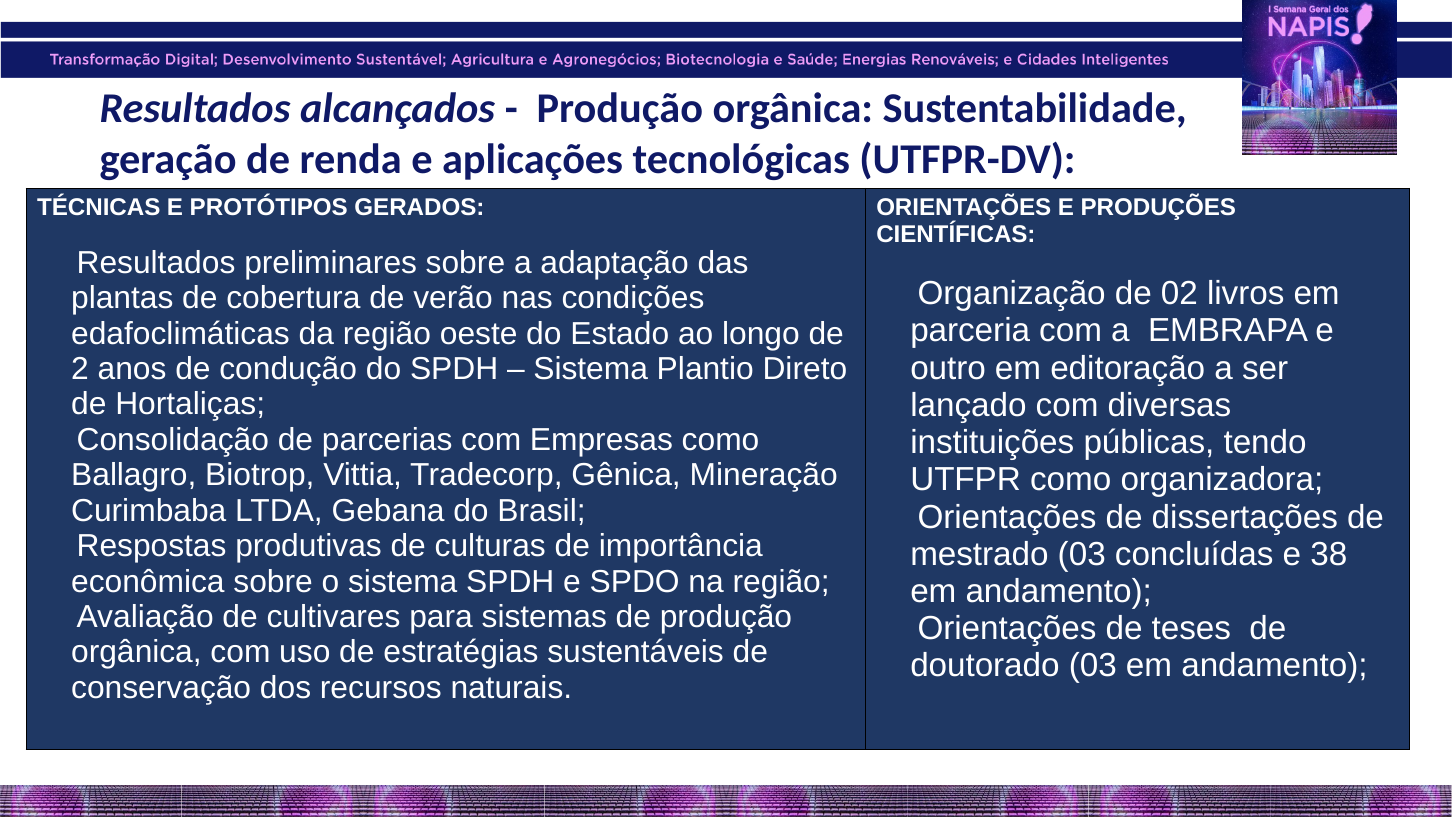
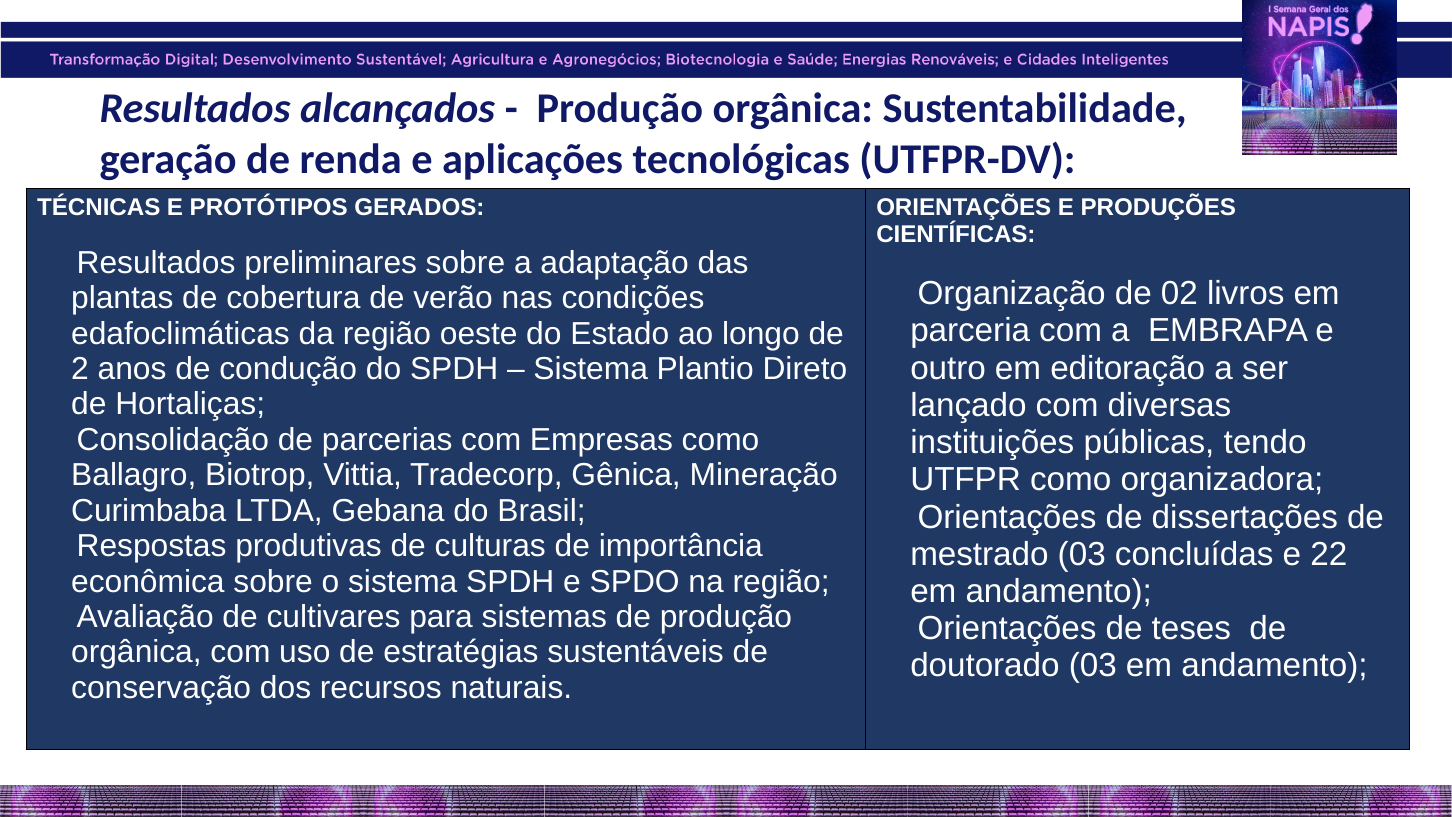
38: 38 -> 22
